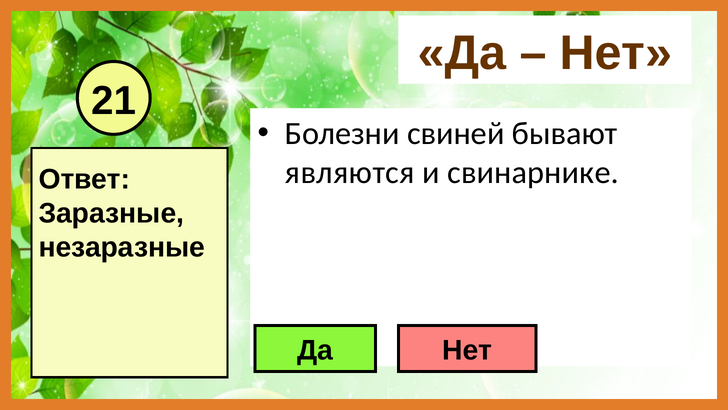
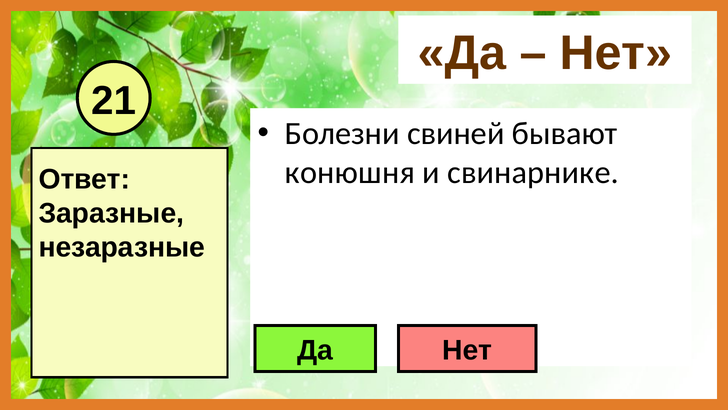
являются: являются -> конюшня
